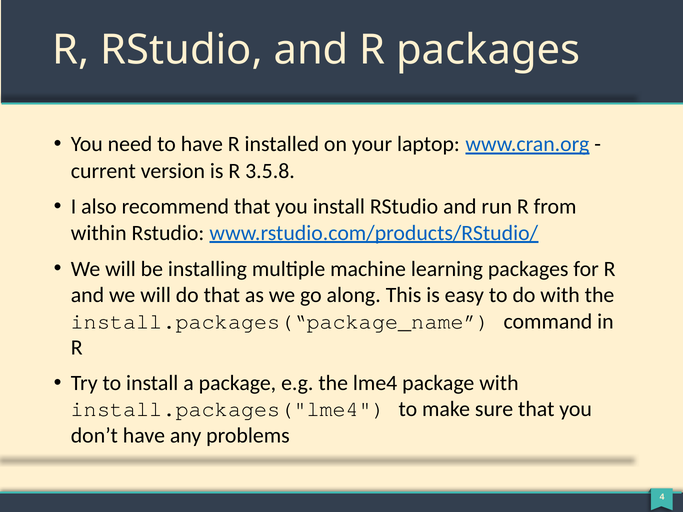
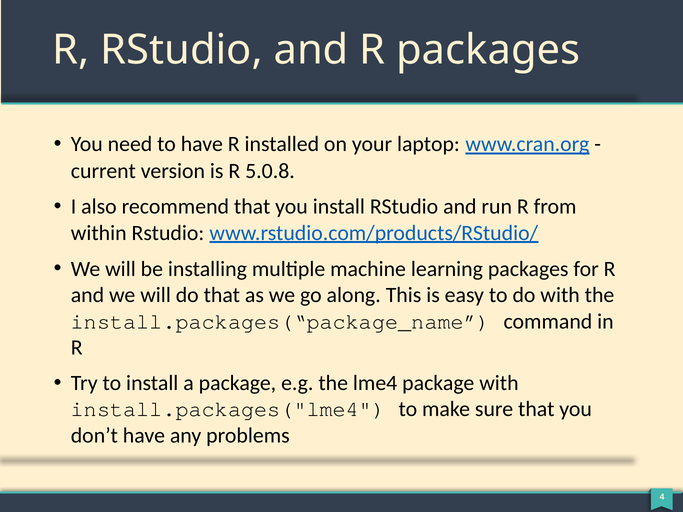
3.5.8: 3.5.8 -> 5.0.8
